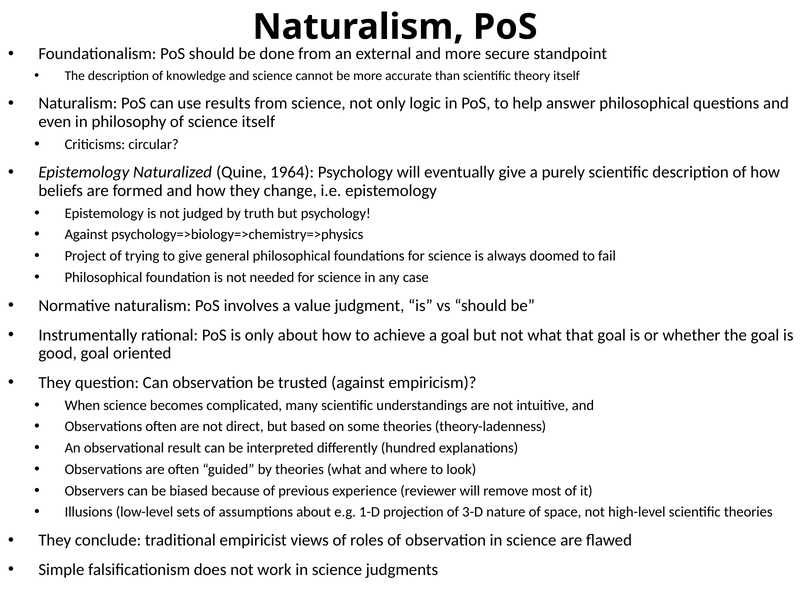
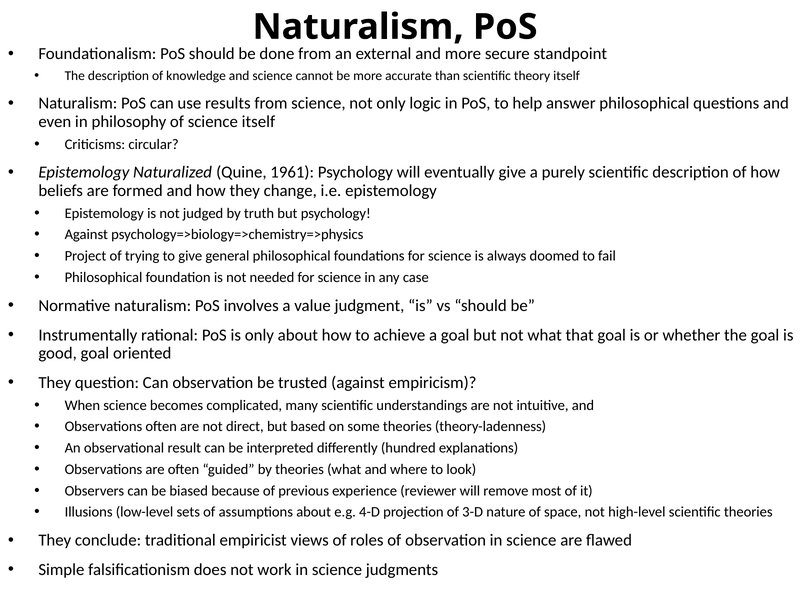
1964: 1964 -> 1961
1-D: 1-D -> 4-D
